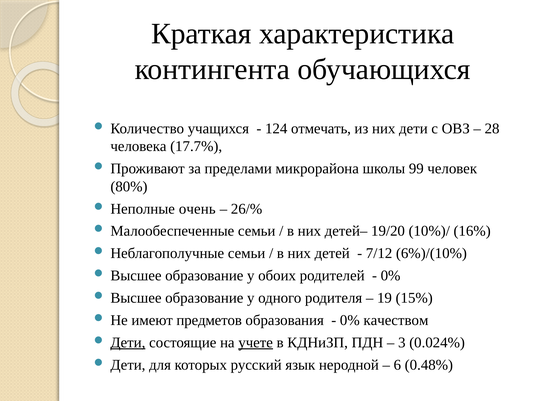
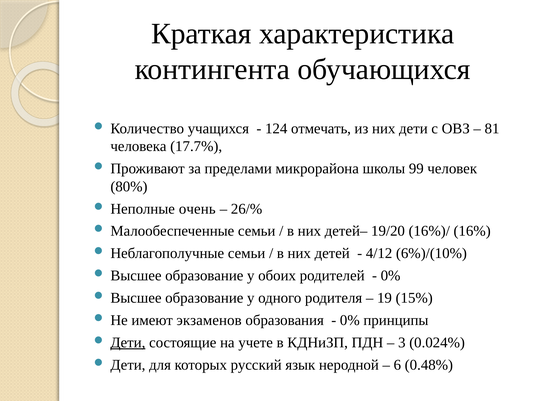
28: 28 -> 81
10%)/: 10%)/ -> 16%)/
7/12: 7/12 -> 4/12
предметов: предметов -> экзаменов
качеством: качеством -> принципы
учете underline: present -> none
